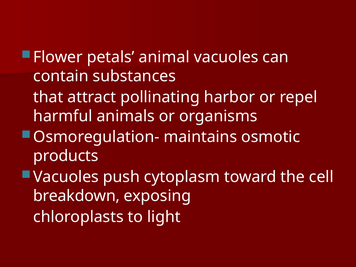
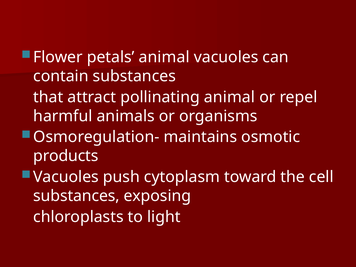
pollinating harbor: harbor -> animal
breakdown at (76, 196): breakdown -> substances
